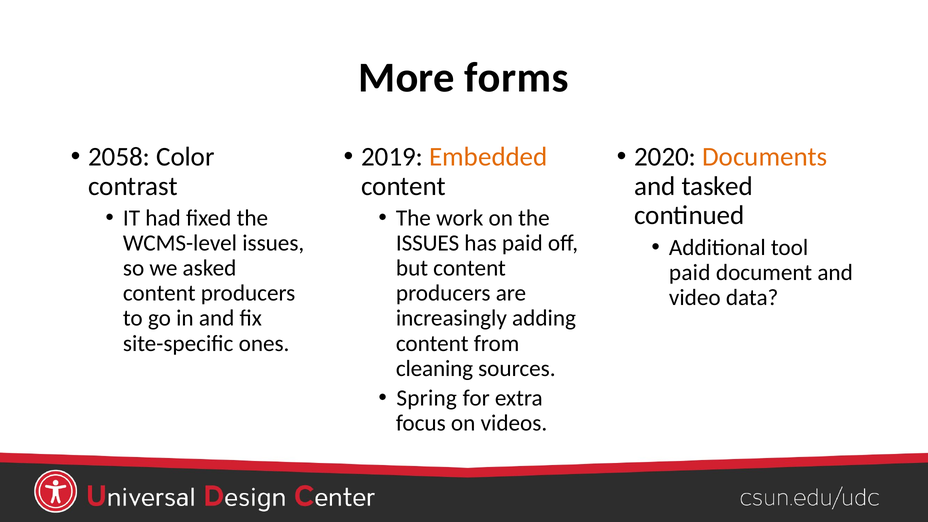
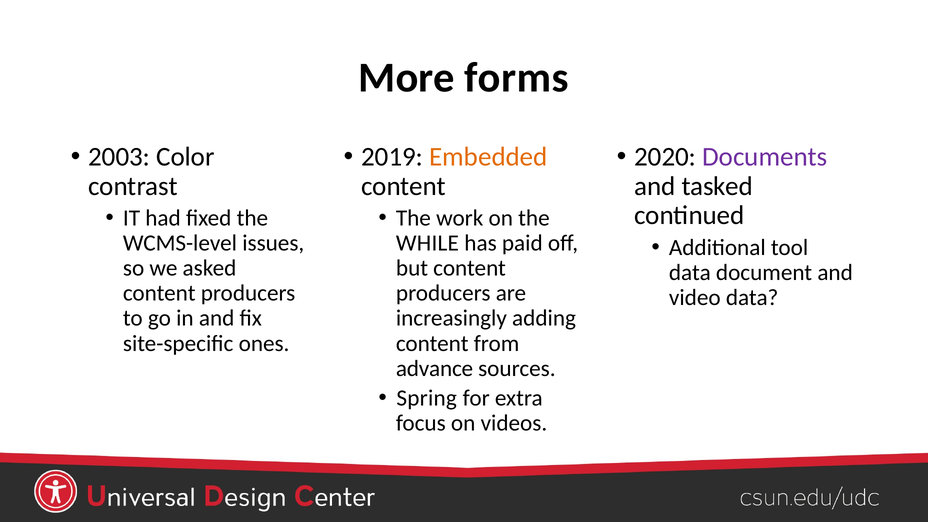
2058: 2058 -> 2003
Documents colour: orange -> purple
ISSUES at (428, 243): ISSUES -> WHILE
paid at (690, 272): paid -> data
cleaning: cleaning -> advance
